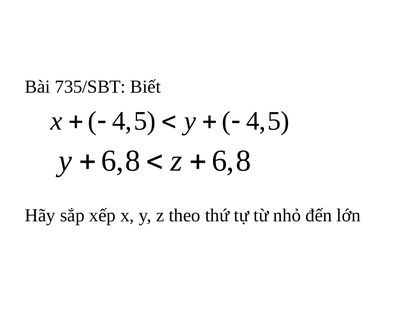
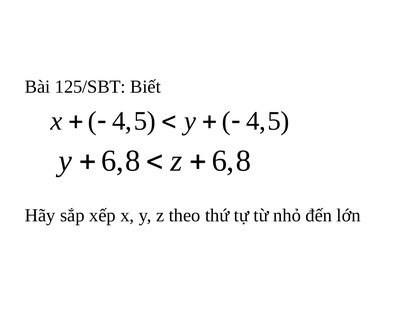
735/SBT: 735/SBT -> 125/SBT
